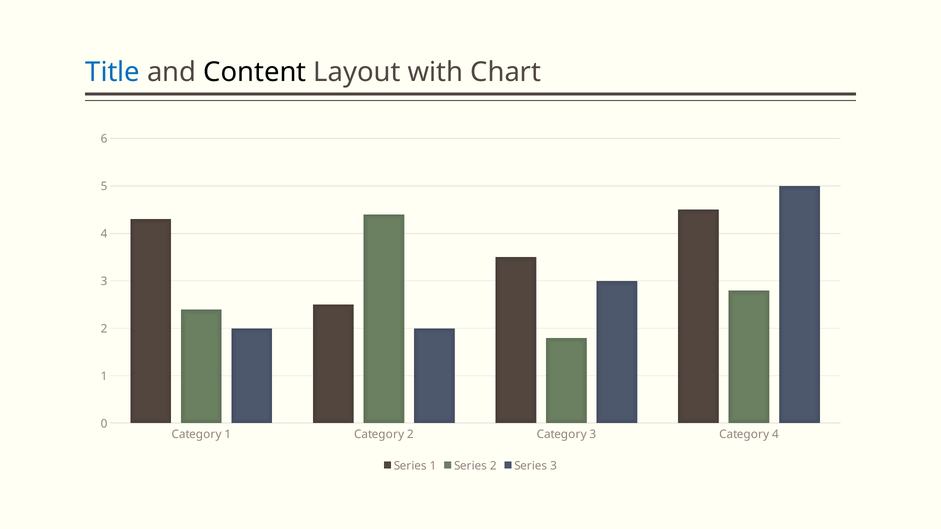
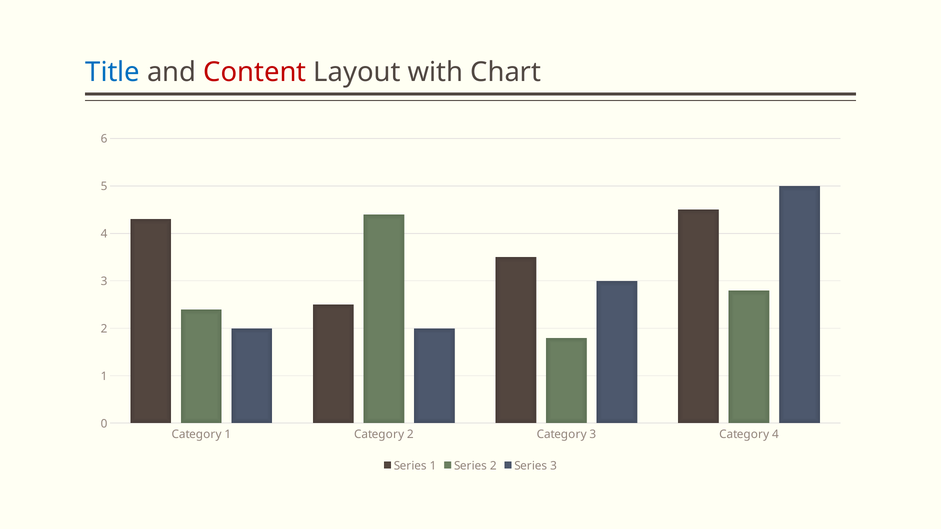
Content colour: black -> red
